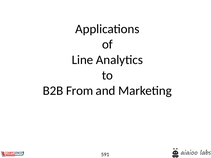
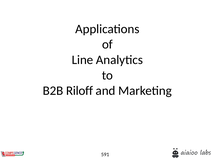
From: From -> Riloff
